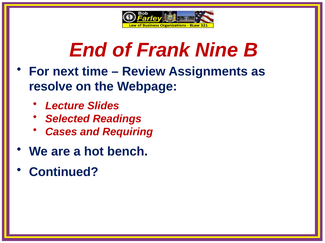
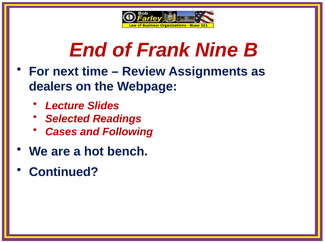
resolve: resolve -> dealers
Requiring: Requiring -> Following
